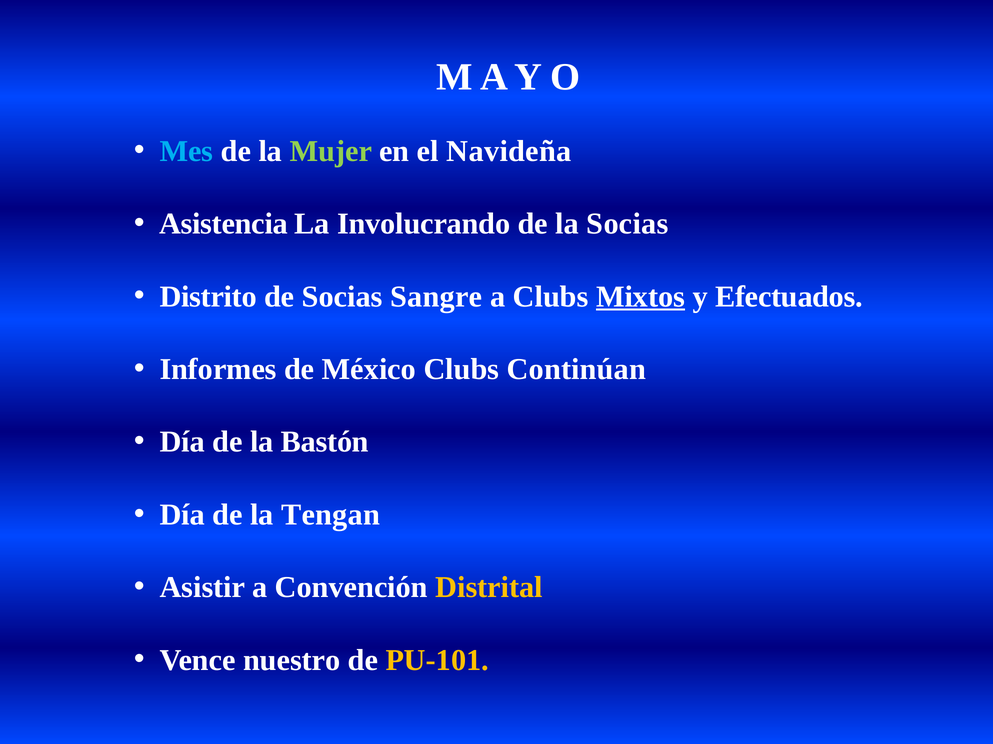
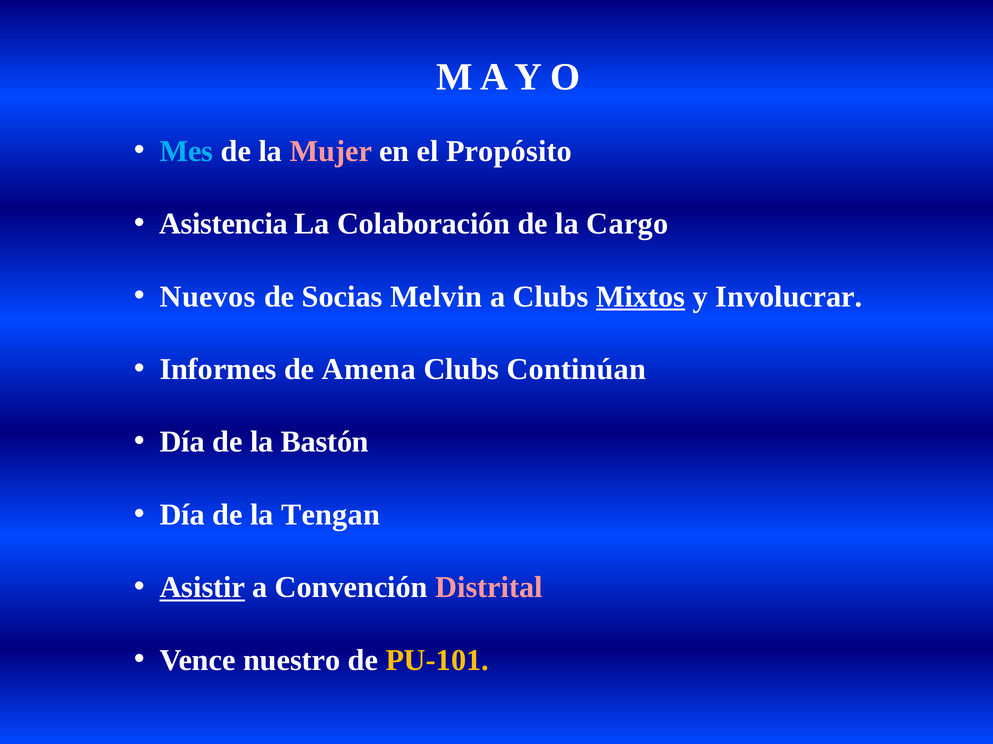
Mujer colour: light green -> pink
Navideña: Navideña -> Propósito
Involucrando: Involucrando -> Colaboración
la Socias: Socias -> Cargo
Distrito: Distrito -> Nuevos
Sangre: Sangre -> Melvin
Efectuados: Efectuados -> Involucrar
México: México -> Amena
Asistir underline: none -> present
Distrital colour: yellow -> pink
